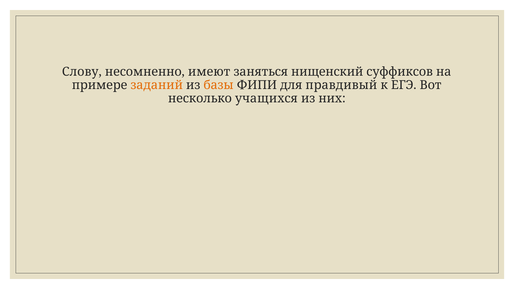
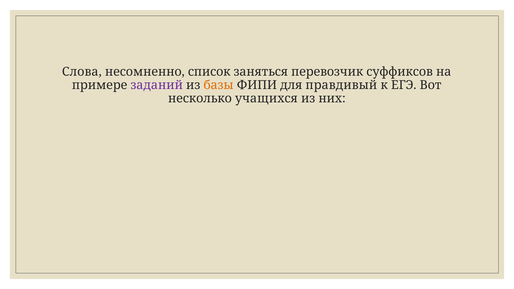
Слову: Слову -> Слова
имеют: имеют -> список
нищенский: нищенский -> перевозчик
заданий colour: orange -> purple
